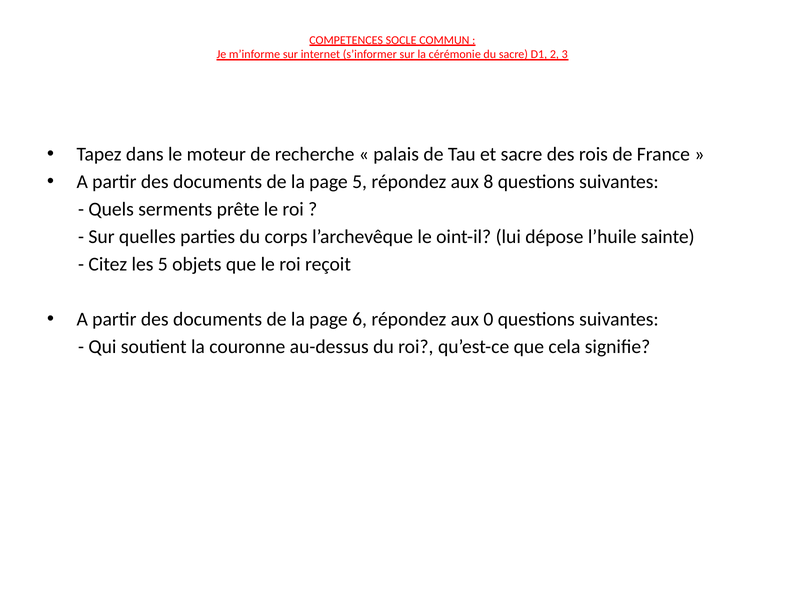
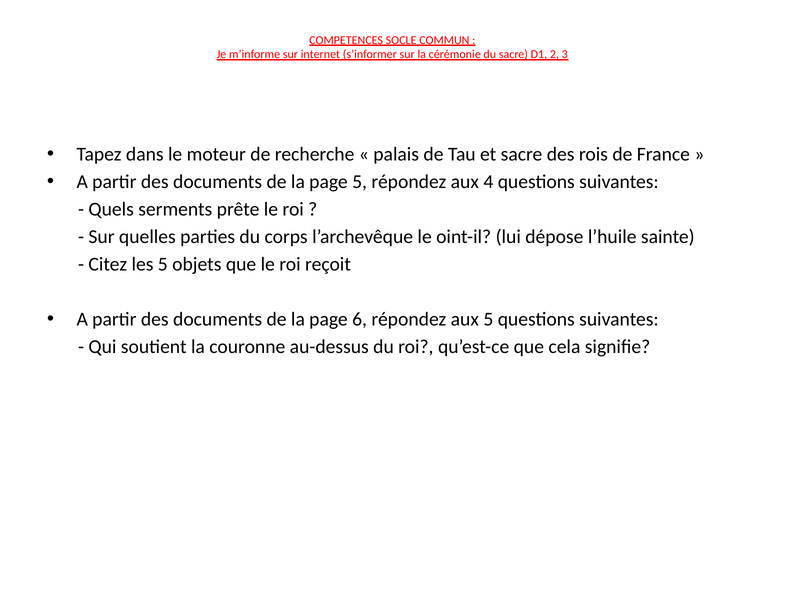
8: 8 -> 4
aux 0: 0 -> 5
